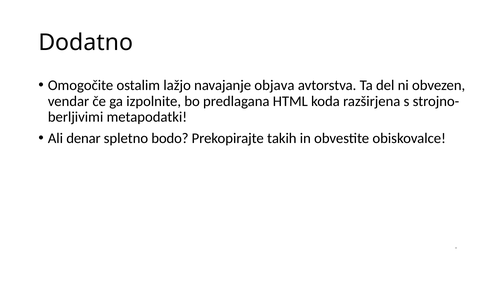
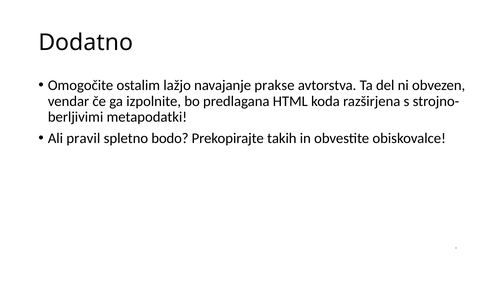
objava: objava -> prakse
denar: denar -> pravil
